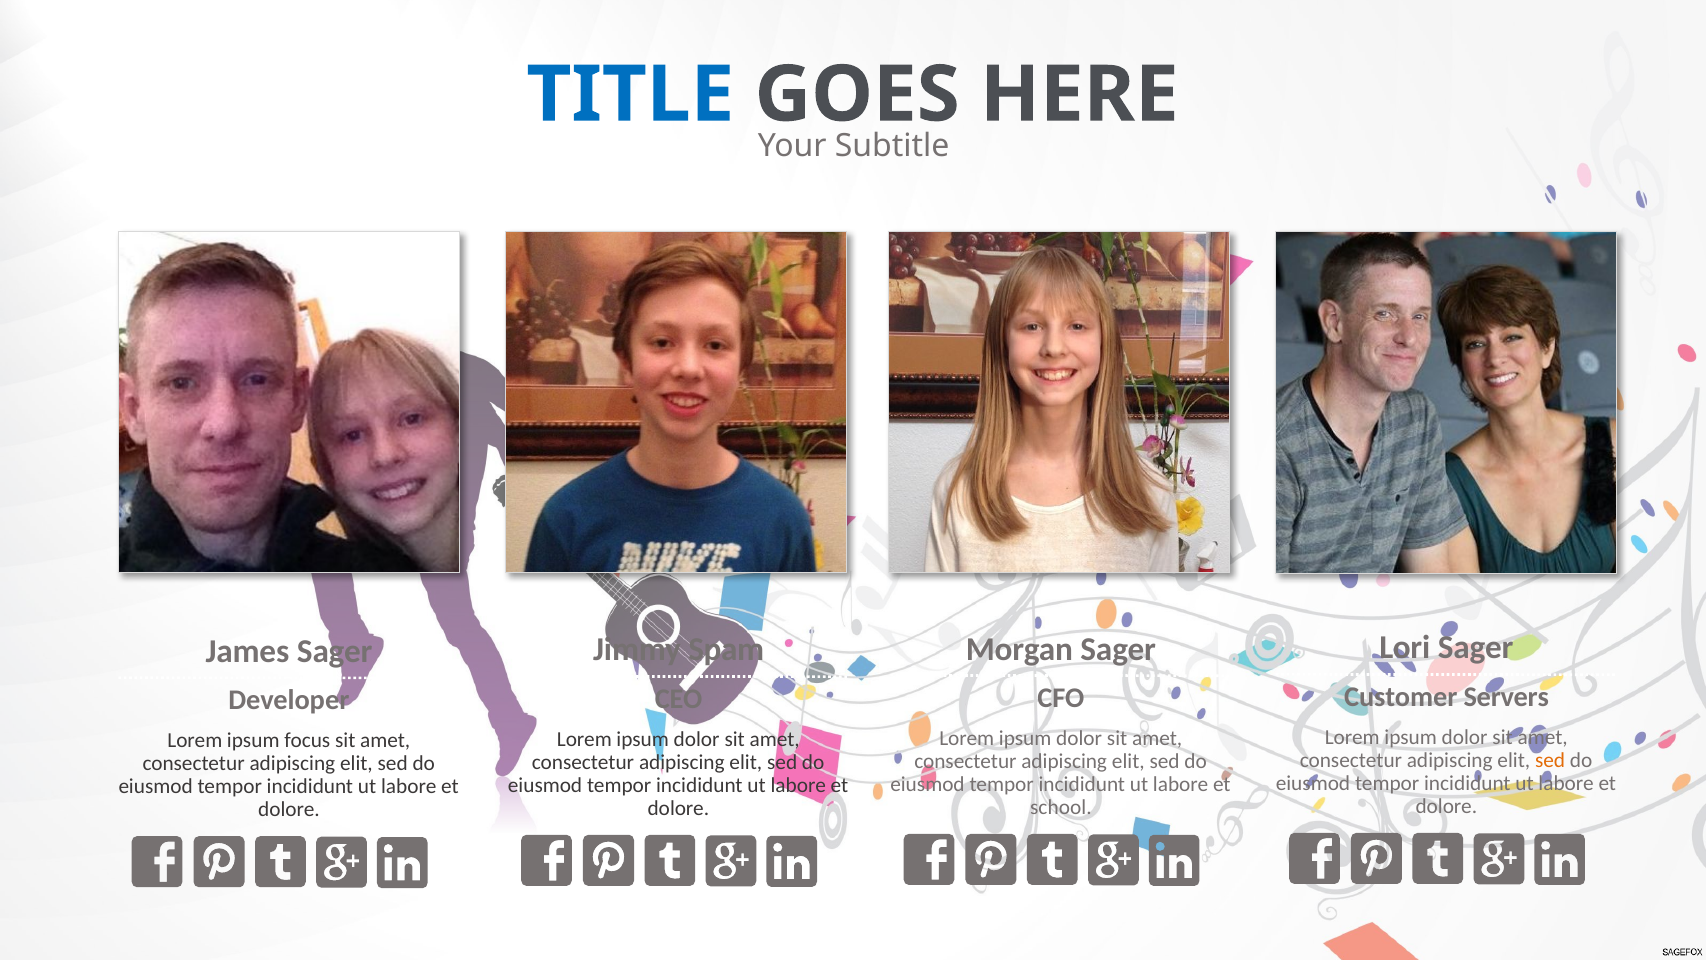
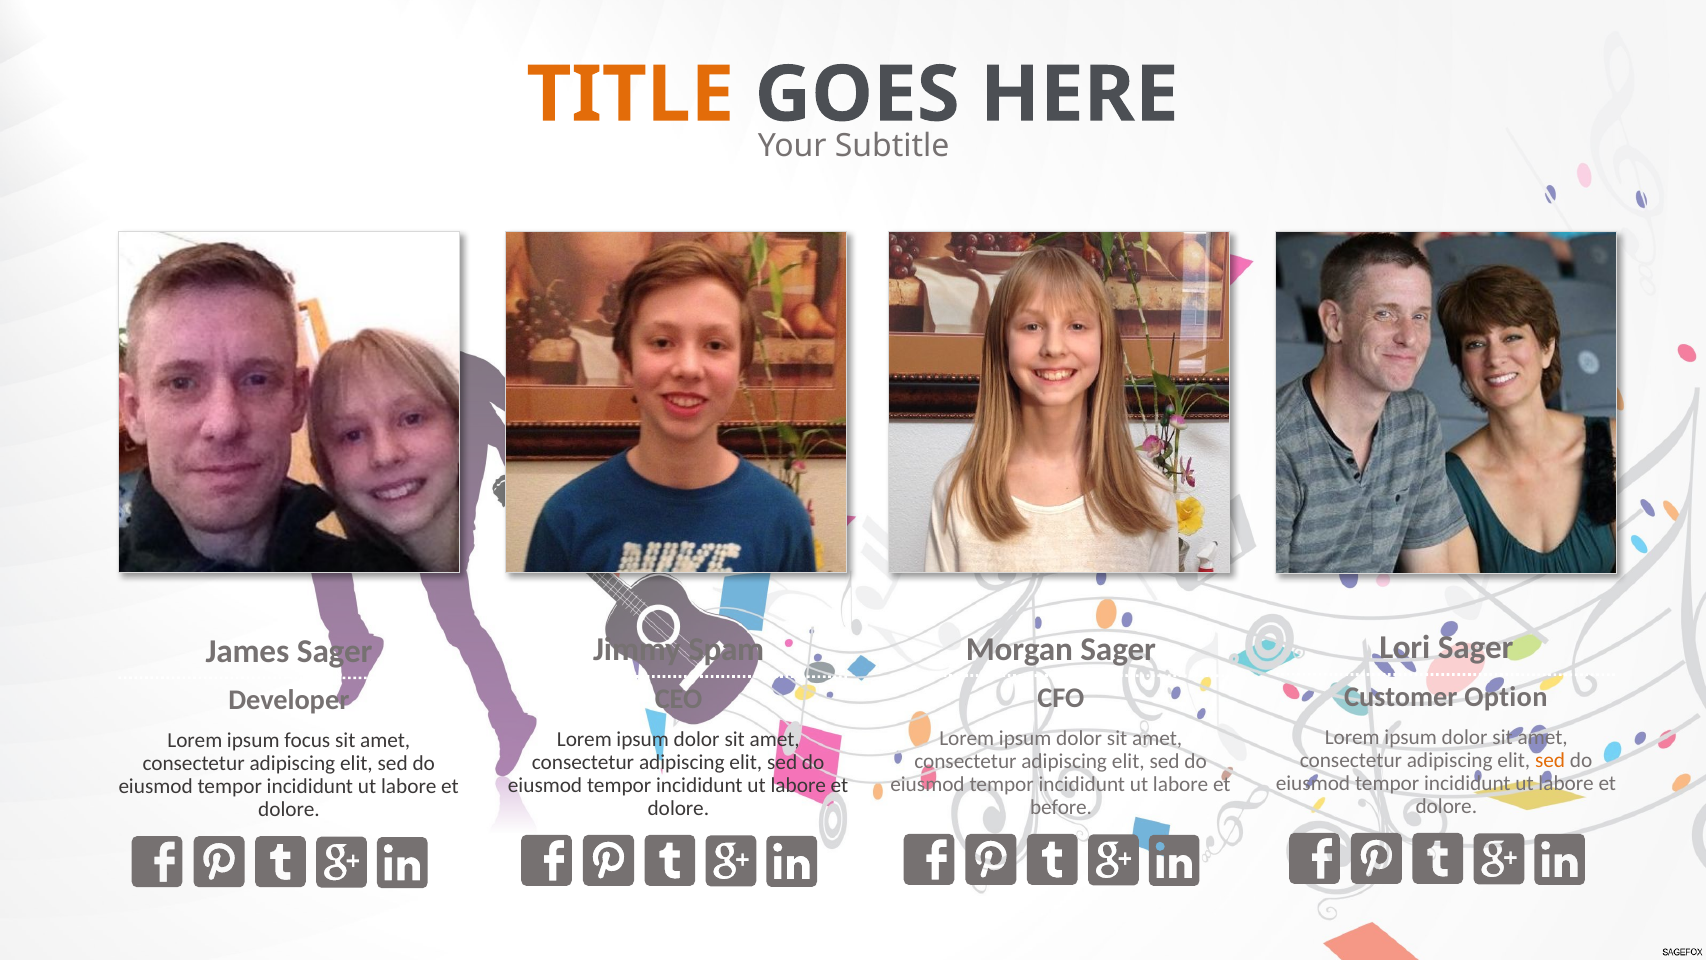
TITLE colour: blue -> orange
Servers: Servers -> Option
school: school -> before
